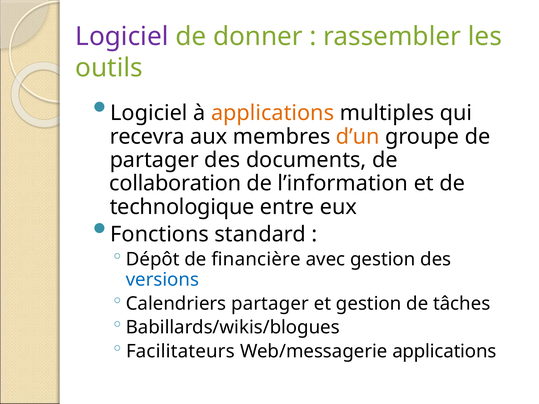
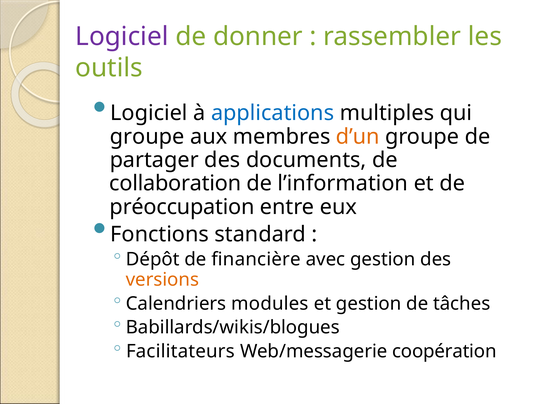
applications at (273, 113) colour: orange -> blue
recevra at (147, 137): recevra -> groupe
technologique: technologique -> préoccupation
versions colour: blue -> orange
Calendriers partager: partager -> modules
Web/messagerie applications: applications -> coopération
